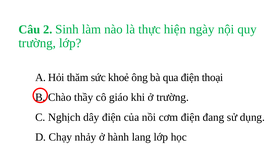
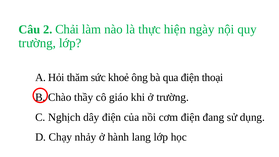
Sinh: Sinh -> Chải
